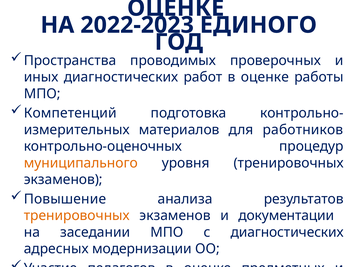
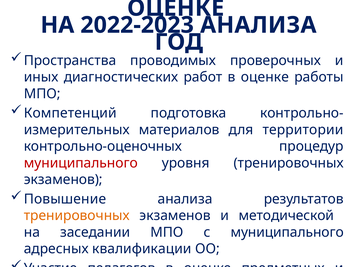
2022-2023 ЕДИНОГО: ЕДИНОГО -> АНАЛИЗА
работников: работников -> территории
муниципального at (81, 163) colour: orange -> red
и документации: документации -> методической
с диагностических: диагностических -> муниципального
адресных модернизации: модернизации -> квалификации
